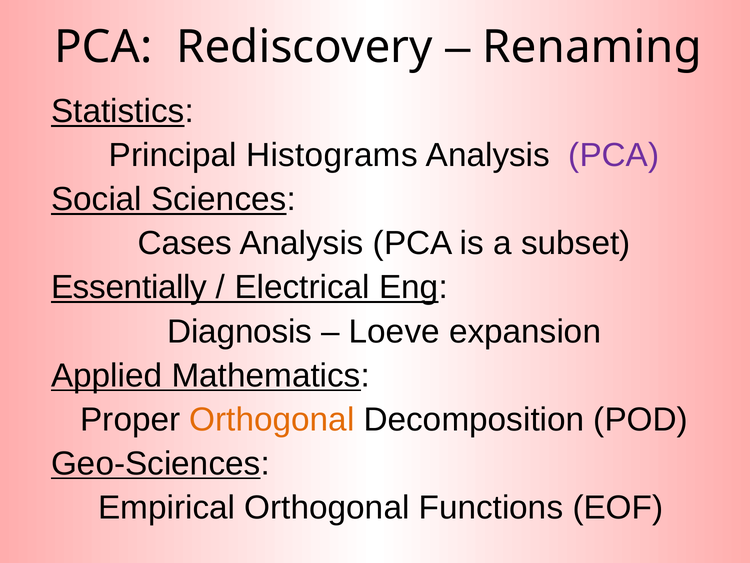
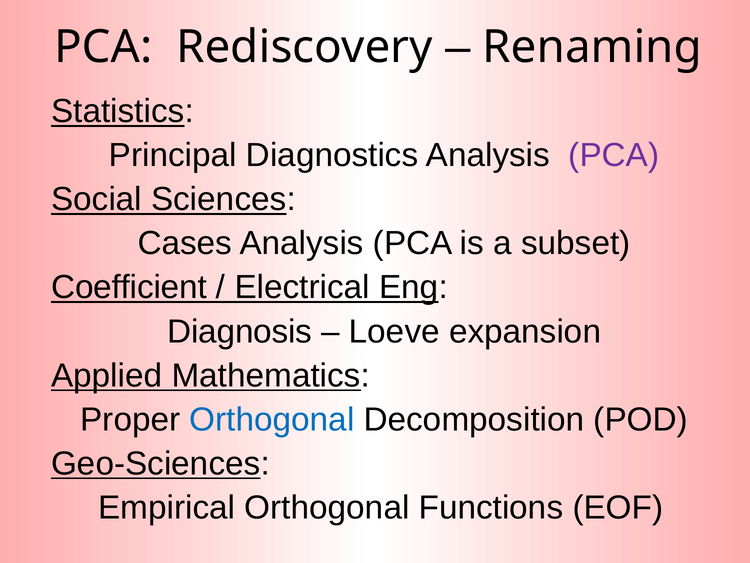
Histograms: Histograms -> Diagnostics
Essentially: Essentially -> Coefficient
Orthogonal at (272, 419) colour: orange -> blue
